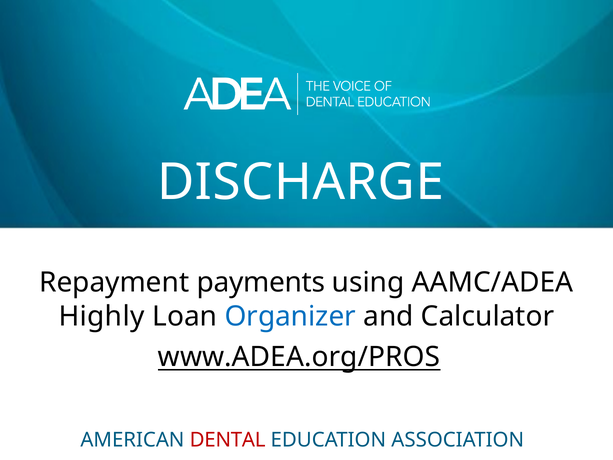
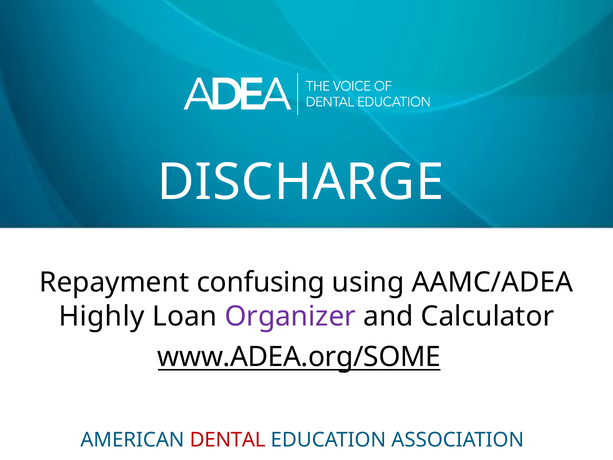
payments: payments -> confusing
Organizer colour: blue -> purple
www.ADEA.org/PROS: www.ADEA.org/PROS -> www.ADEA.org/SOME
